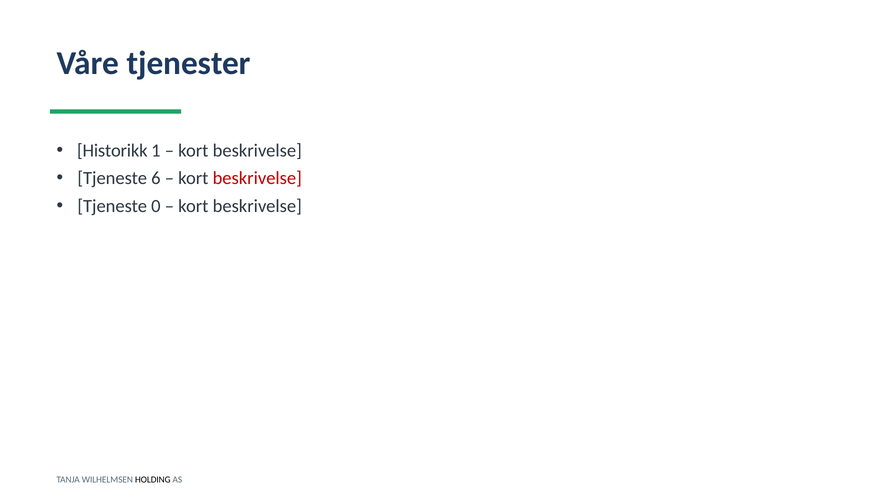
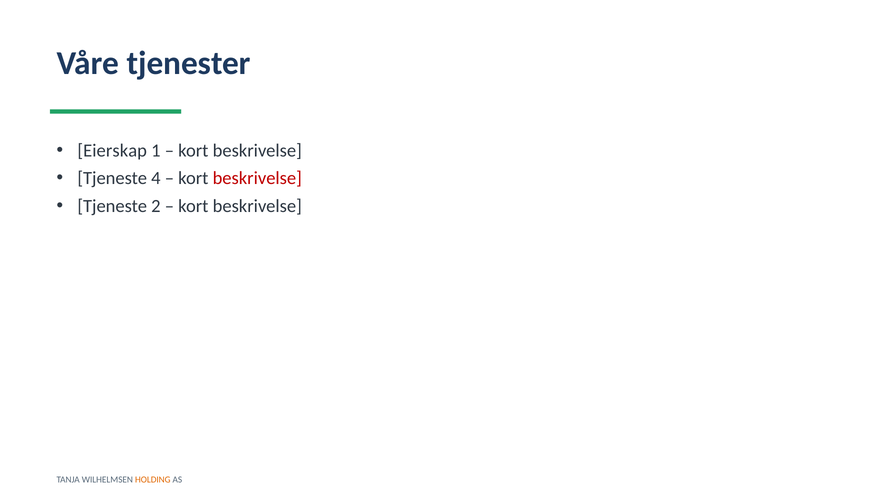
Historikk: Historikk -> Eierskap
6: 6 -> 4
0: 0 -> 2
HOLDING colour: black -> orange
